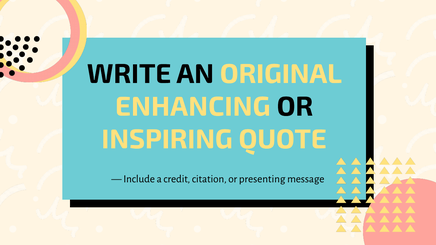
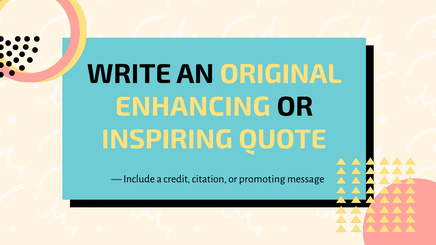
presenting: presenting -> promoting
